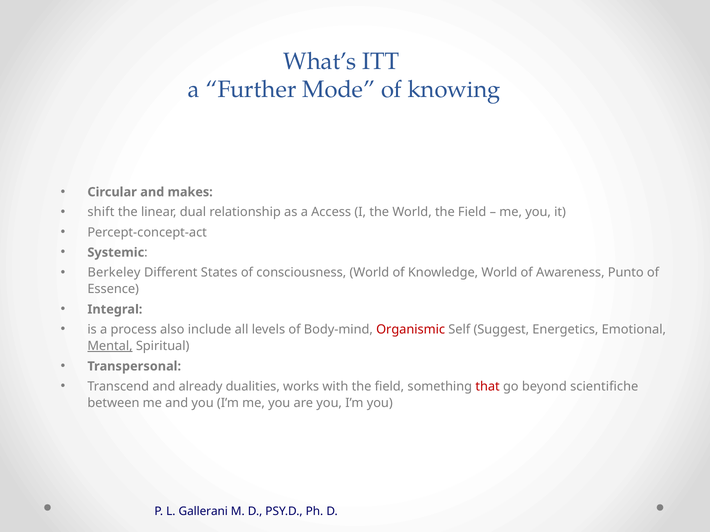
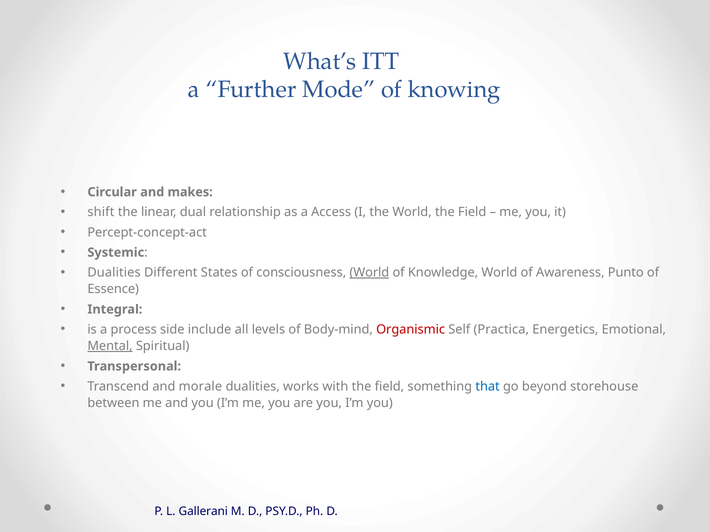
Berkeley at (114, 273): Berkeley -> Dualities
World at (369, 273) underline: none -> present
also: also -> side
Suggest: Suggest -> Practica
already: already -> morale
that colour: red -> blue
scientifiche: scientifiche -> storehouse
